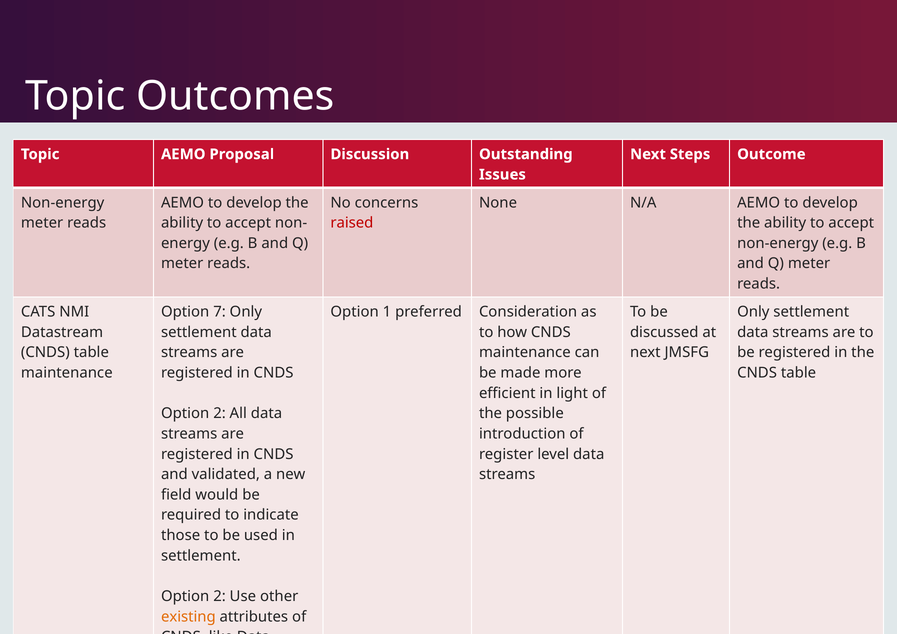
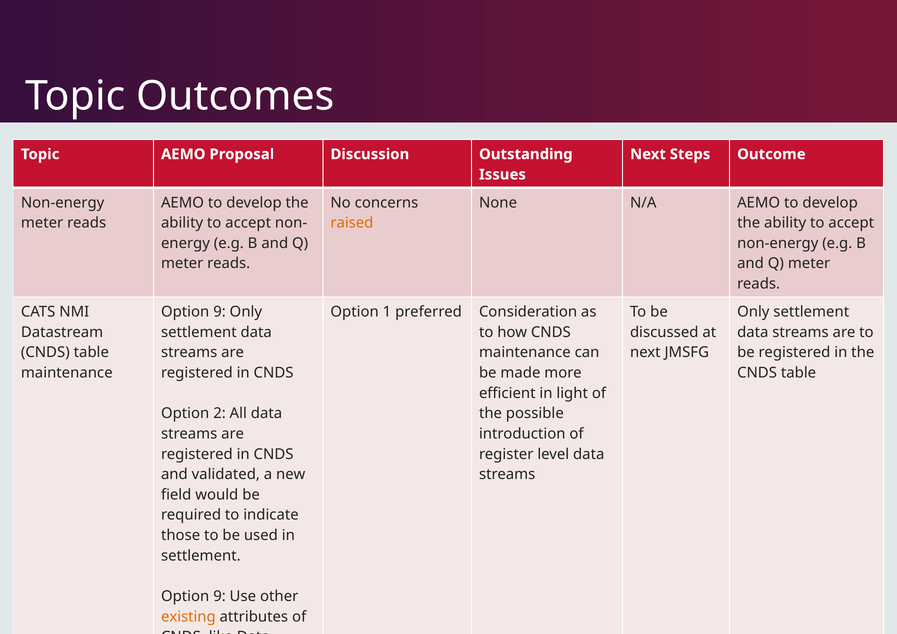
raised colour: red -> orange
7 at (220, 312): 7 -> 9
2 at (220, 597): 2 -> 9
